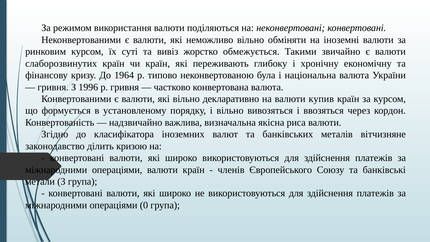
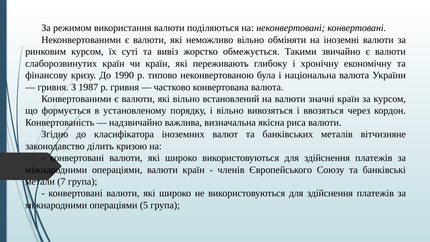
1964: 1964 -> 1990
1996: 1996 -> 1987
декларативно: декларативно -> встановлений
купив: купив -> значні
3: 3 -> 7
0: 0 -> 5
